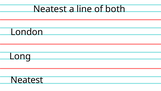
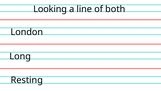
Neatest at (50, 9): Neatest -> Looking
Neatest at (27, 80): Neatest -> Resting
